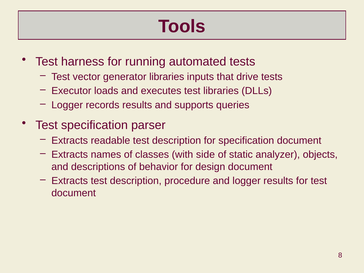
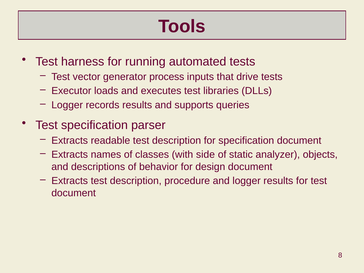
generator libraries: libraries -> process
